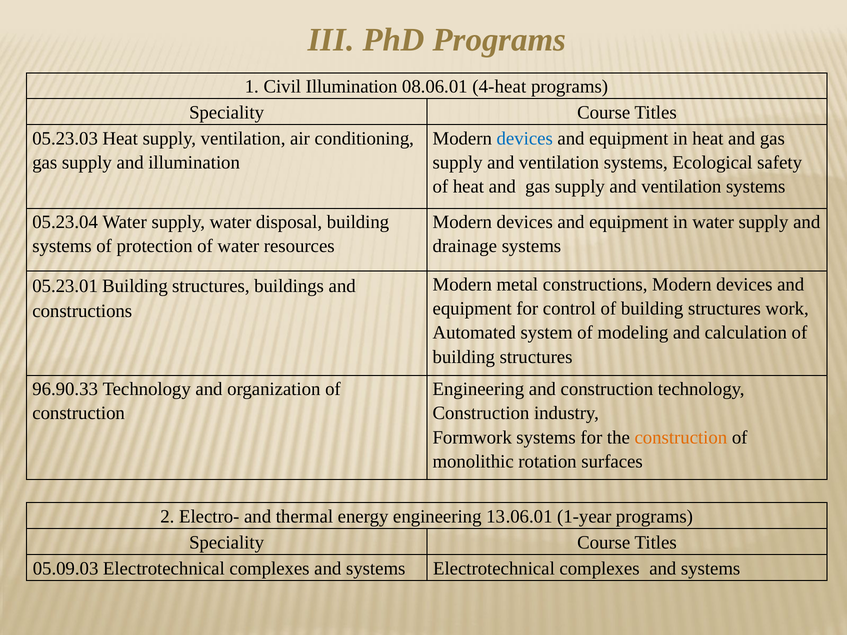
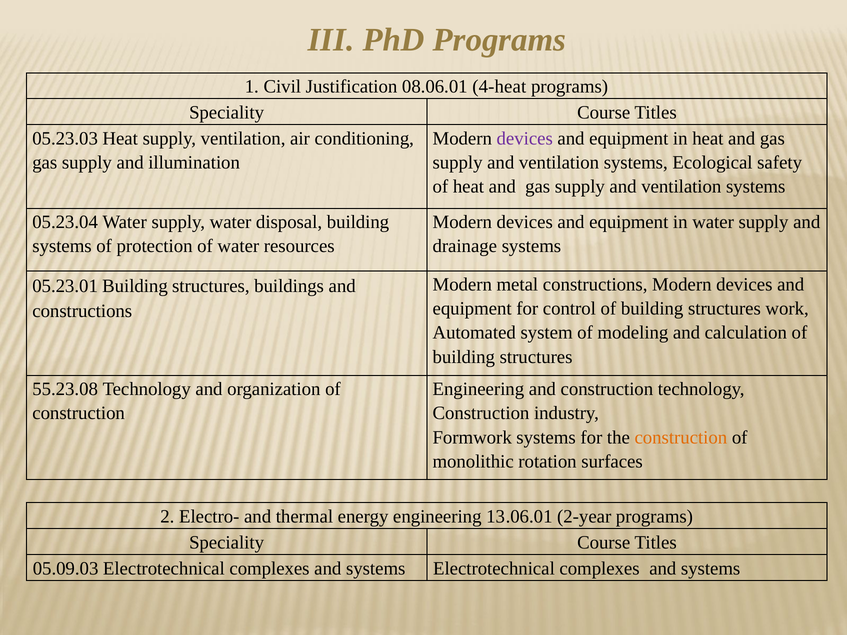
Civil Illumination: Illumination -> Justification
devices at (525, 138) colour: blue -> purple
96.90.33: 96.90.33 -> 55.23.08
1-year: 1-year -> 2-year
